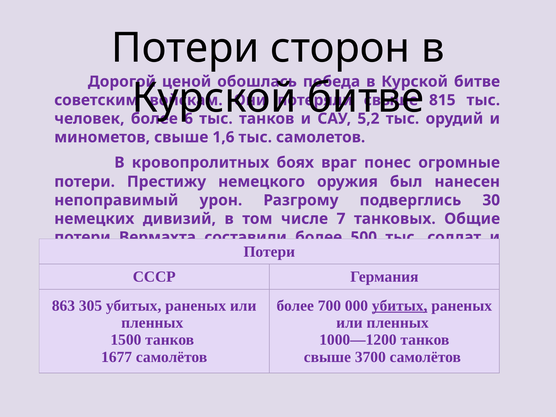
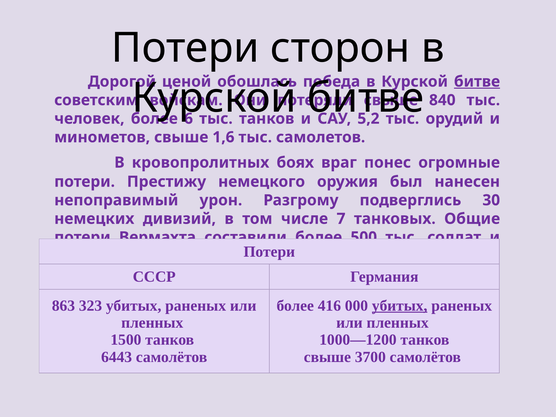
битве at (477, 82) underline: none -> present
815: 815 -> 840
305: 305 -> 323
700: 700 -> 416
1677: 1677 -> 6443
